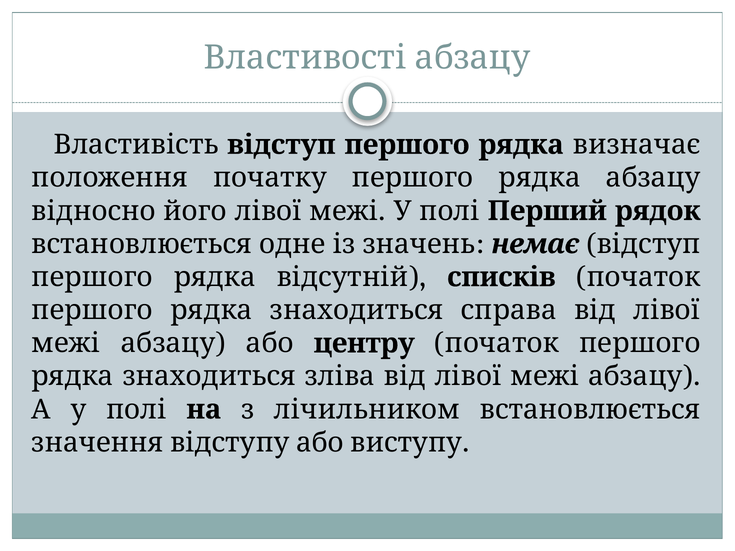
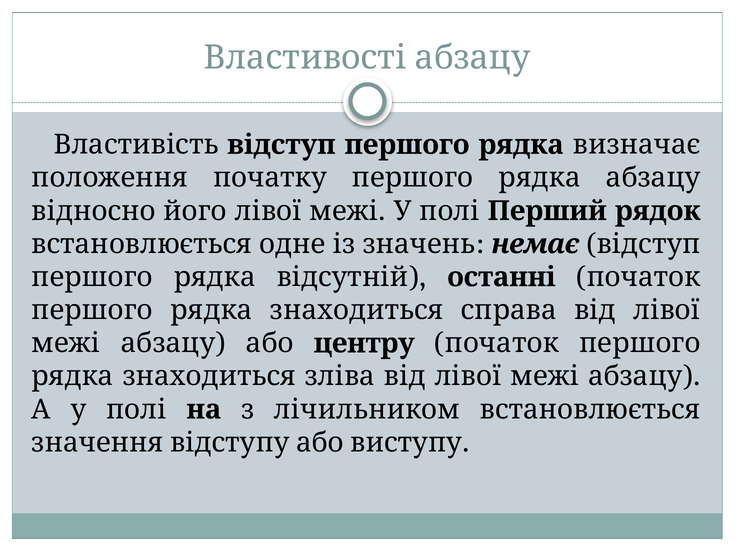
списків: списків -> останні
